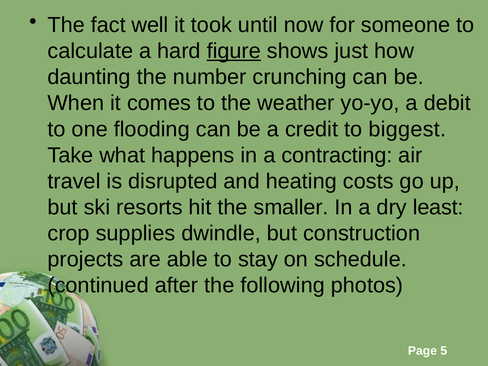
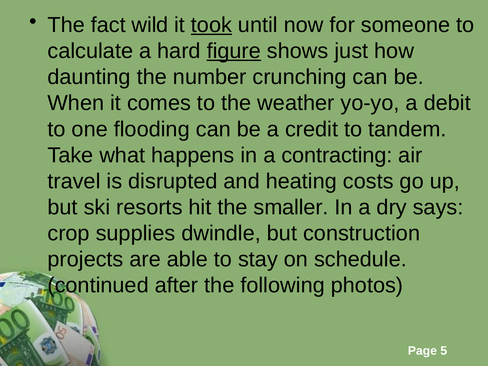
well: well -> wild
took underline: none -> present
biggest: biggest -> tandem
least: least -> says
